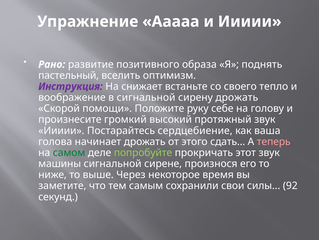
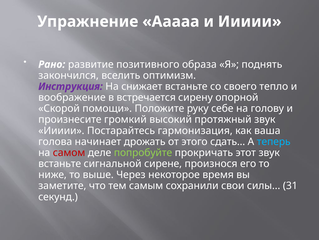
пастельный: пастельный -> закончился
в сигнальной: сигнальной -> встречается
сирену дрожать: дрожать -> опорной
сердцебиение: сердцебиение -> гармонизация
теперь colour: pink -> light blue
самом colour: green -> red
машины at (60, 163): машины -> встаньте
92: 92 -> 31
